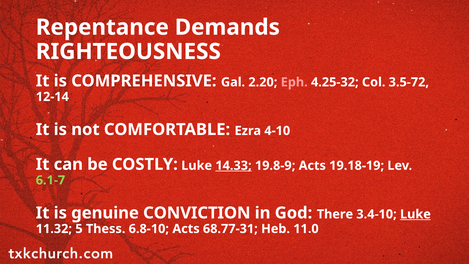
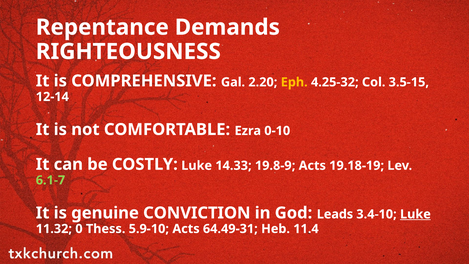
Eph colour: pink -> yellow
3.5-72: 3.5-72 -> 3.5-15
4-10: 4-10 -> 0-10
14.33 underline: present -> none
There: There -> Leads
5: 5 -> 0
6.8-10: 6.8-10 -> 5.9-10
68.77-31: 68.77-31 -> 64.49-31
11.0: 11.0 -> 11.4
